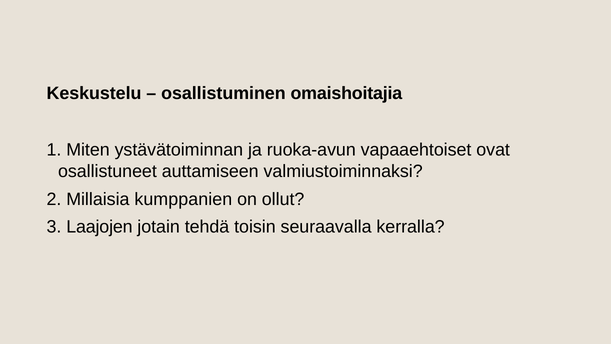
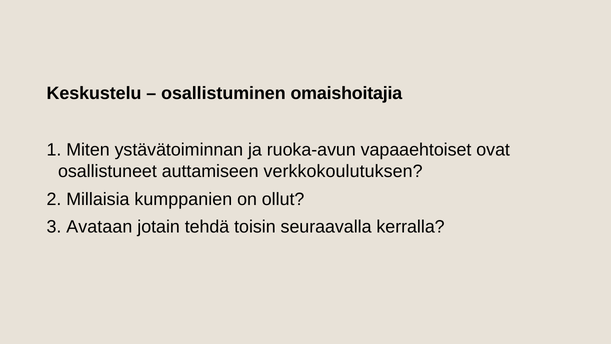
valmiustoiminnaksi: valmiustoiminnaksi -> verkkokoulutuksen
Laajojen: Laajojen -> Avataan
